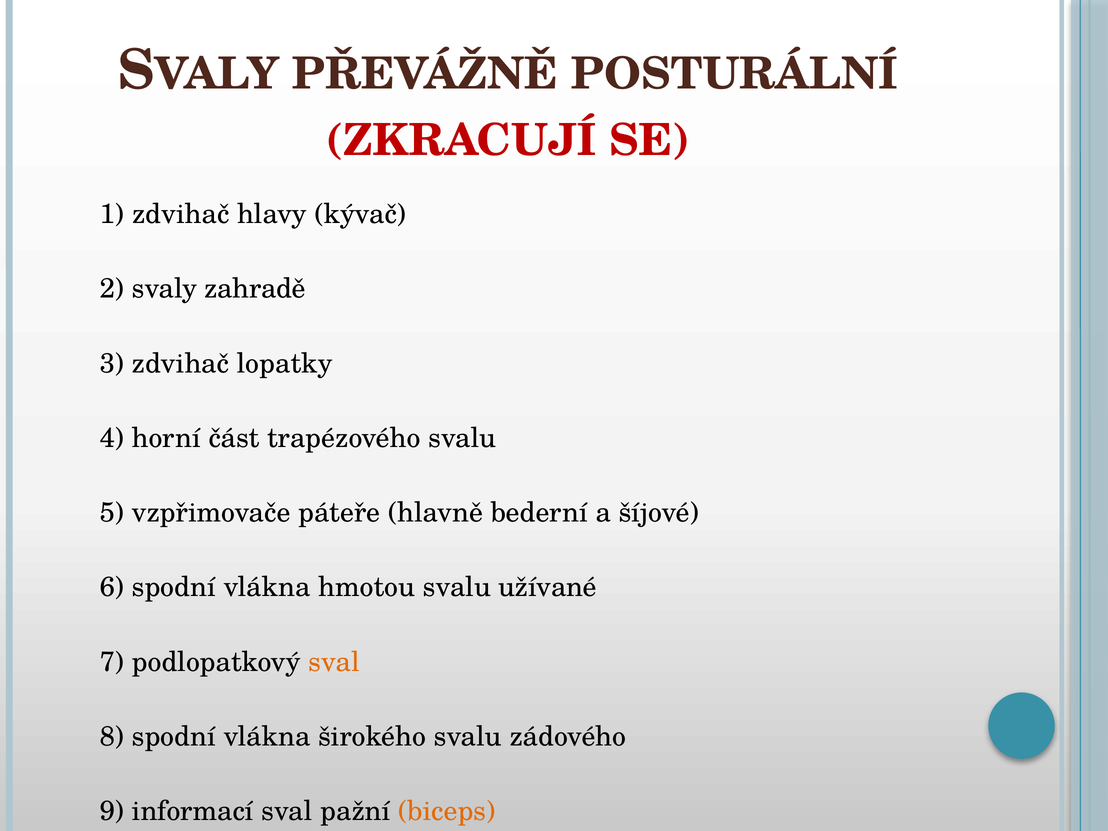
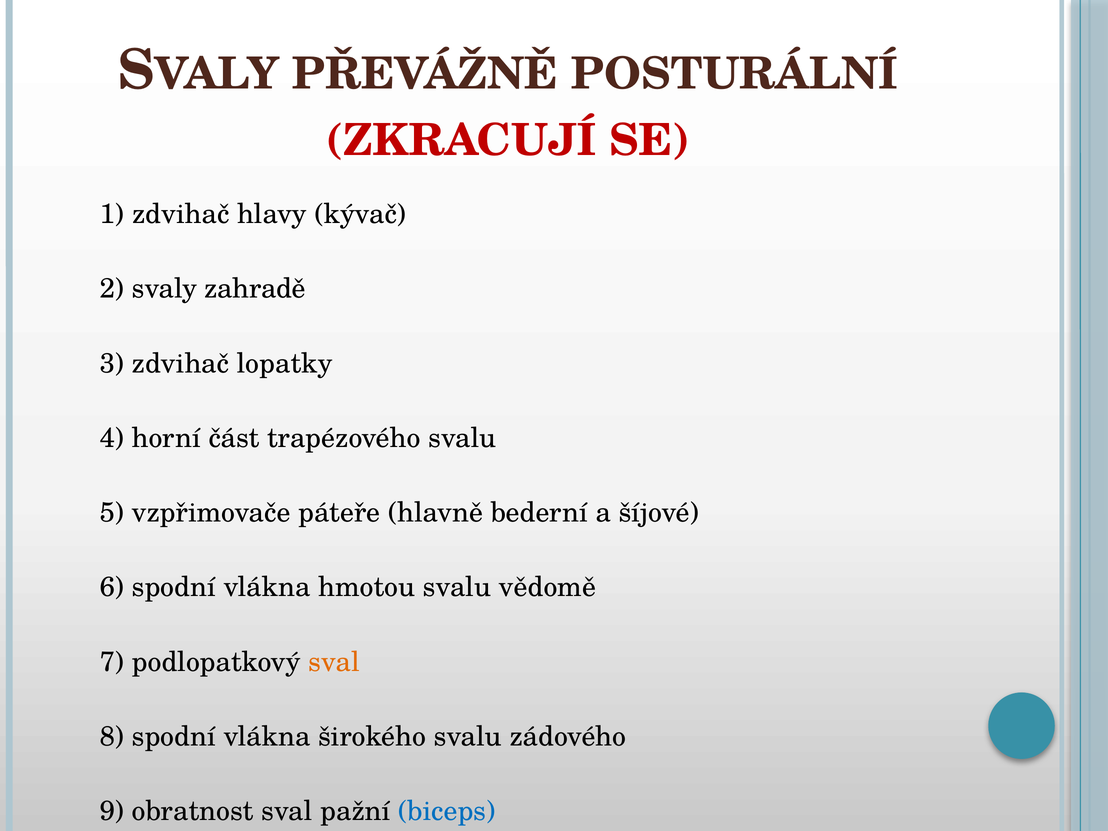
užívané: užívané -> vědomě
informací: informací -> obratnost
biceps colour: orange -> blue
